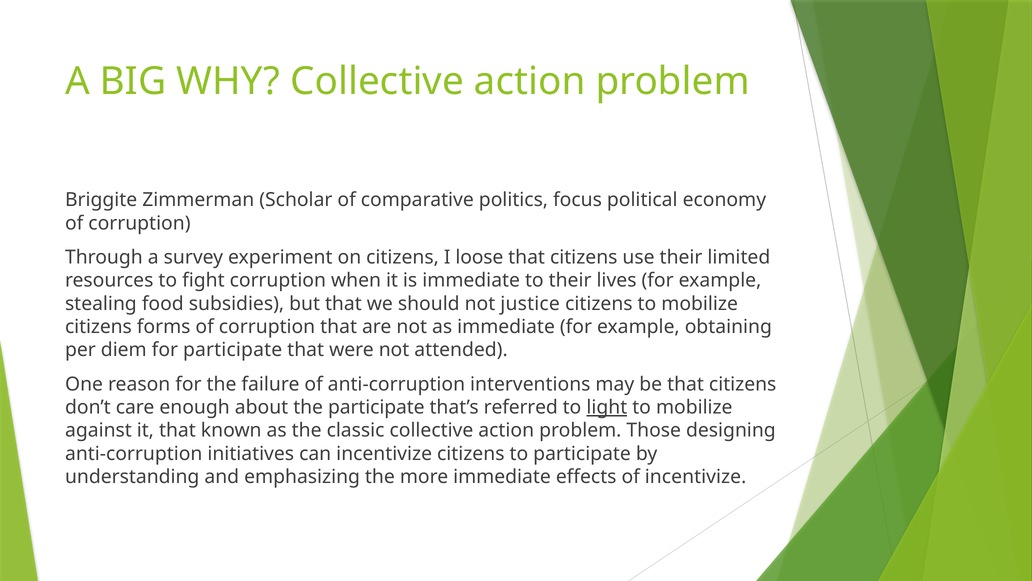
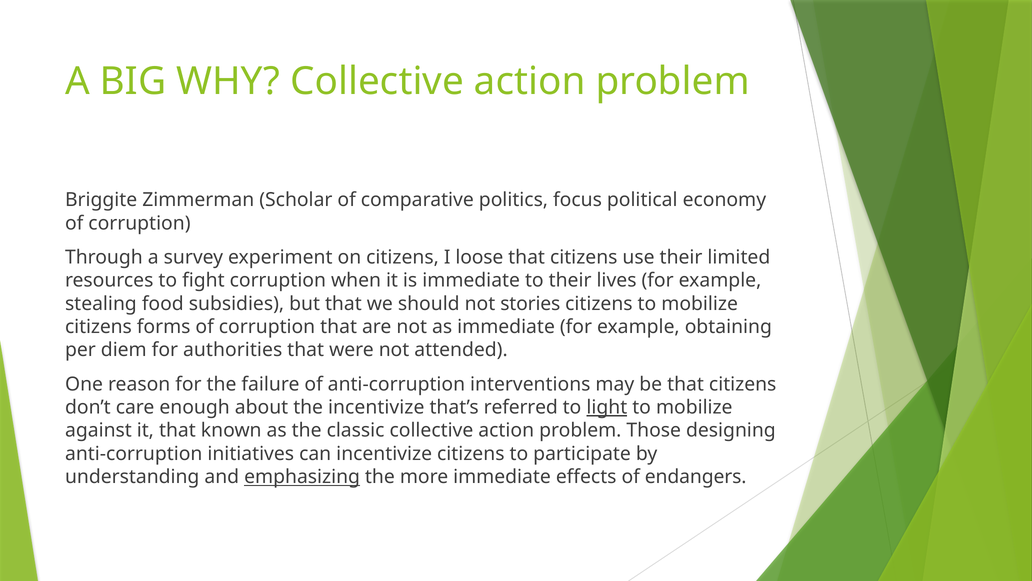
justice: justice -> stories
for participate: participate -> authorities
the participate: participate -> incentivize
emphasizing underline: none -> present
of incentivize: incentivize -> endangers
